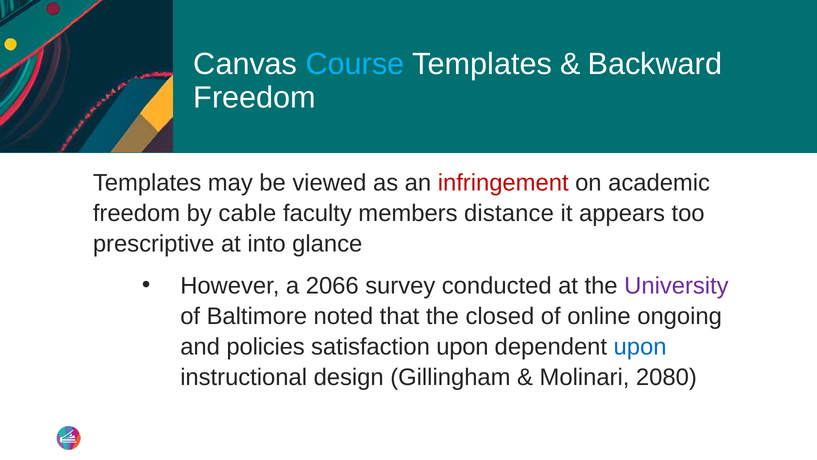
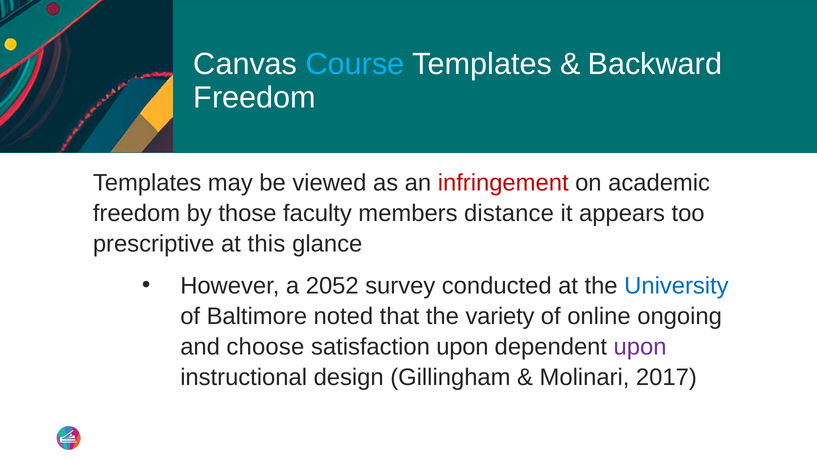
cable: cable -> those
into: into -> this
2066: 2066 -> 2052
University colour: purple -> blue
closed: closed -> variety
policies: policies -> choose
upon at (640, 346) colour: blue -> purple
2080: 2080 -> 2017
